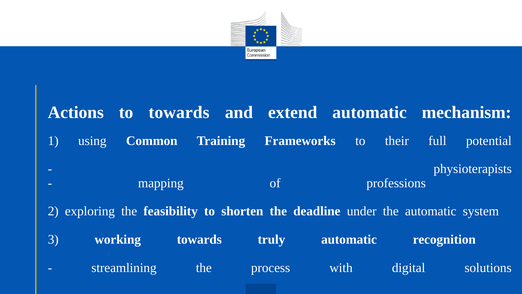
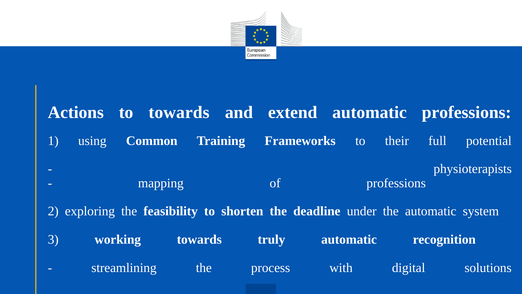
automatic mechanism: mechanism -> professions
